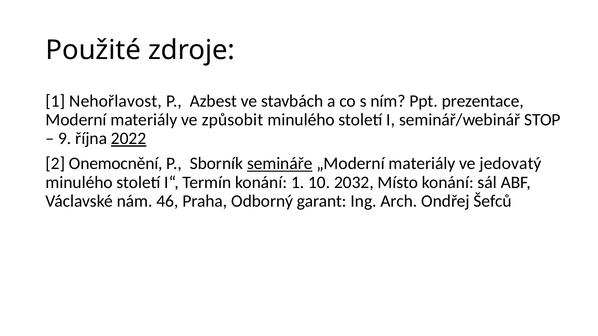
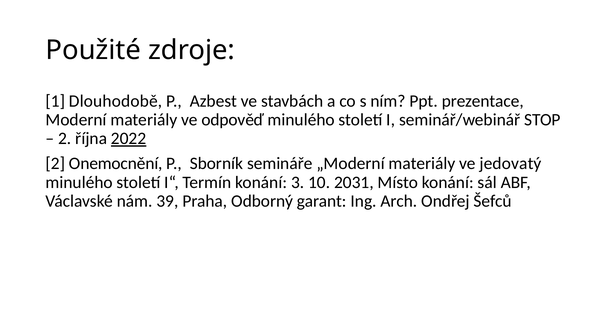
Nehořlavost: Nehořlavost -> Dlouhodobě
způsobit: způsobit -> odpověď
9 at (65, 139): 9 -> 2
semináře underline: present -> none
konání 1: 1 -> 3
2032: 2032 -> 2031
46: 46 -> 39
